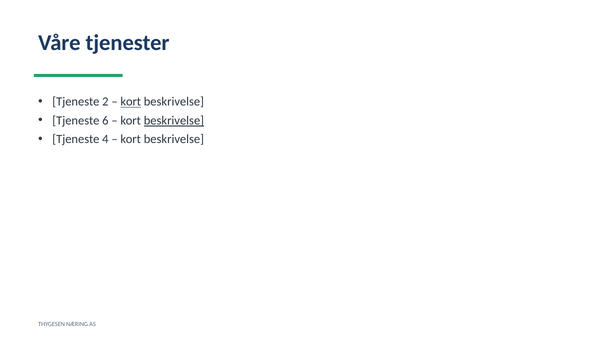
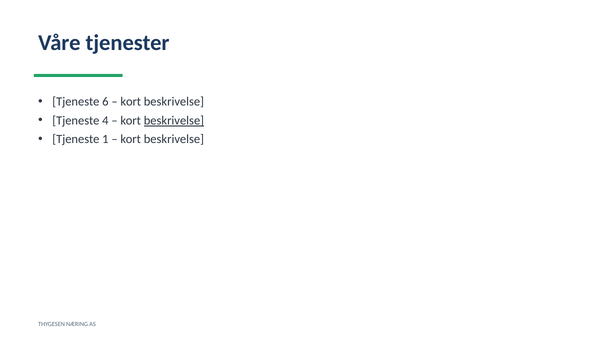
2: 2 -> 6
kort at (131, 102) underline: present -> none
6: 6 -> 4
4: 4 -> 1
